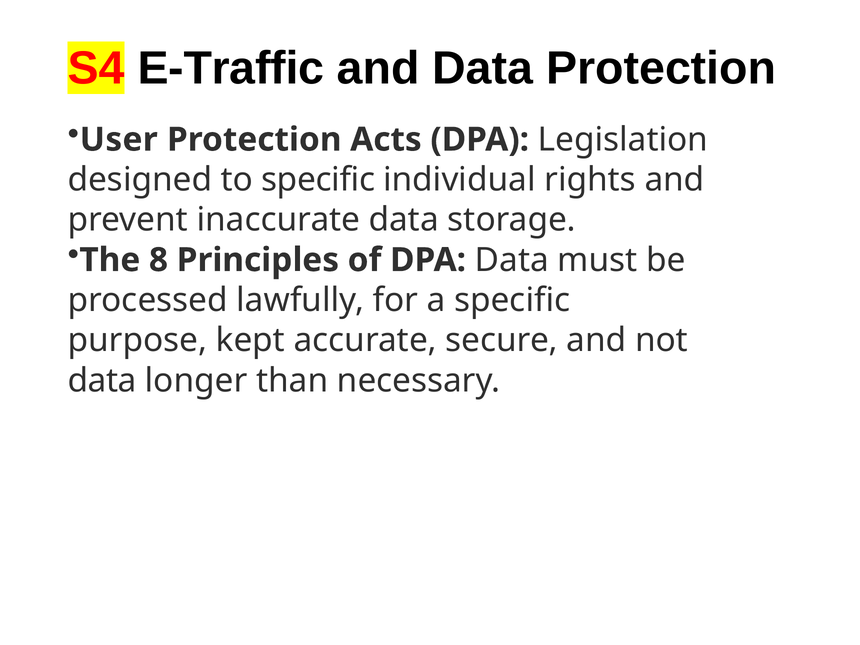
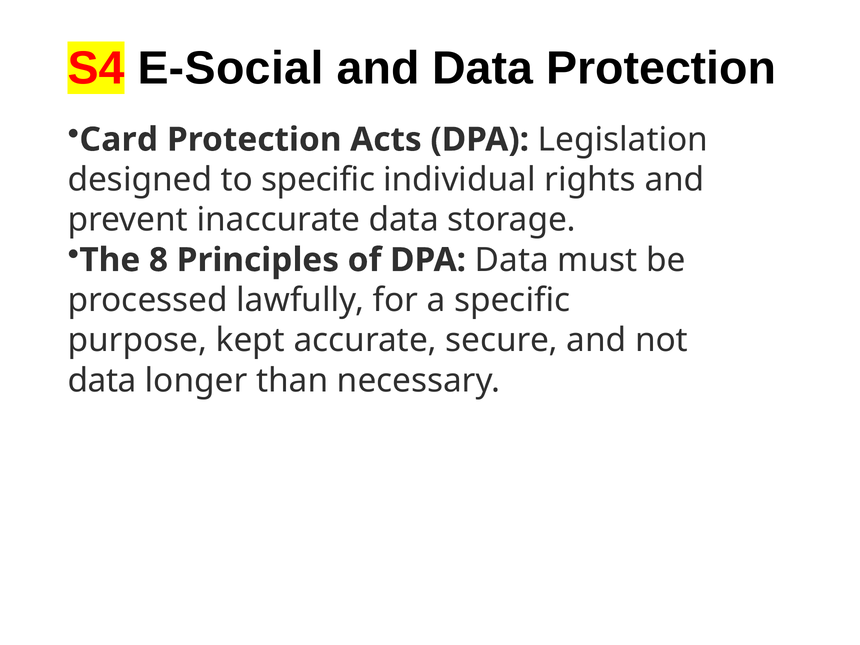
E-Traffic: E-Traffic -> E-Social
User: User -> Card
